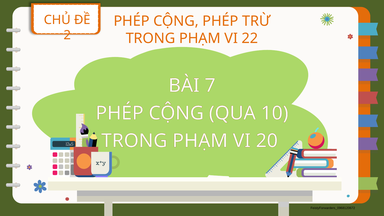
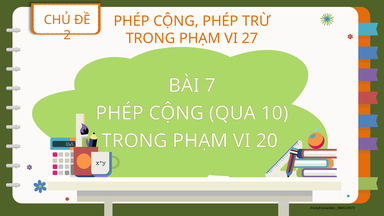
22: 22 -> 27
